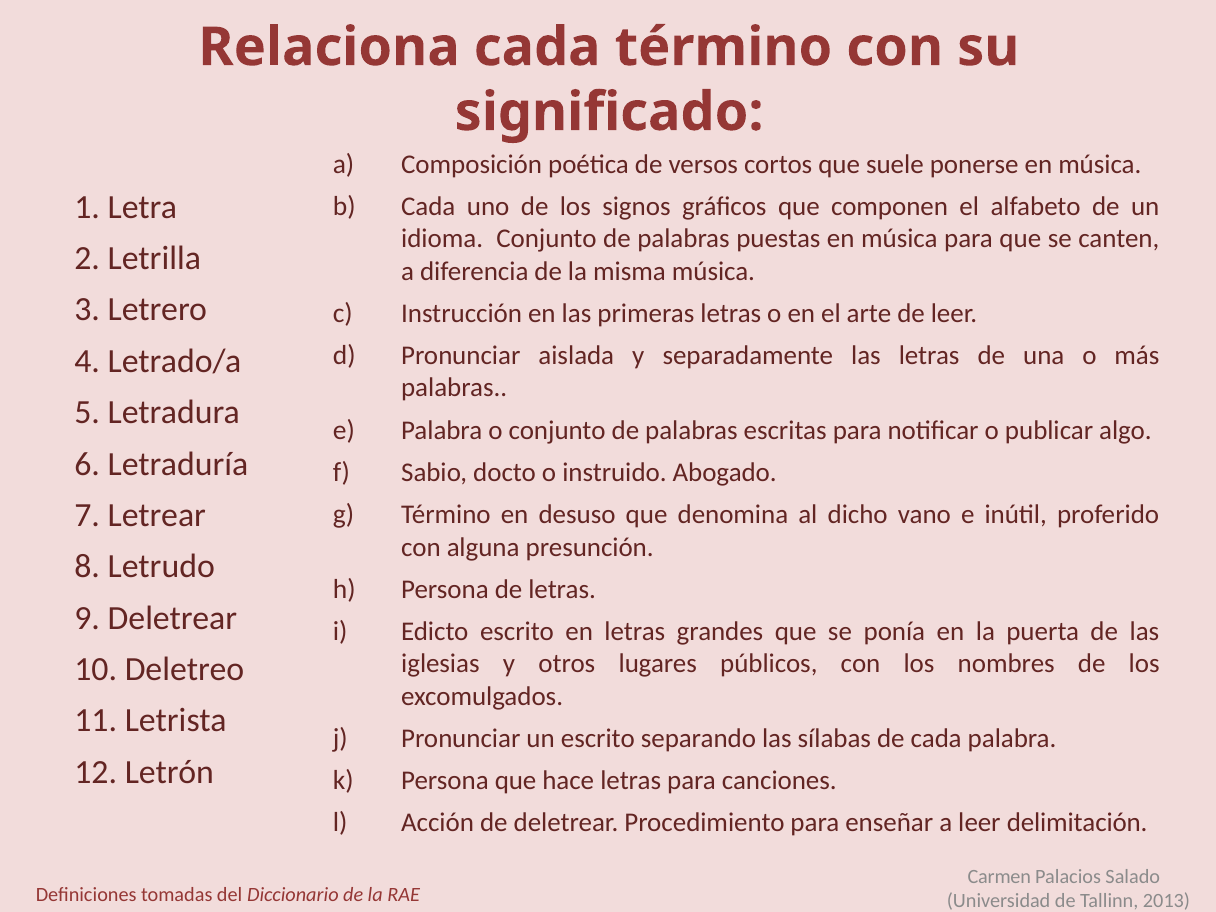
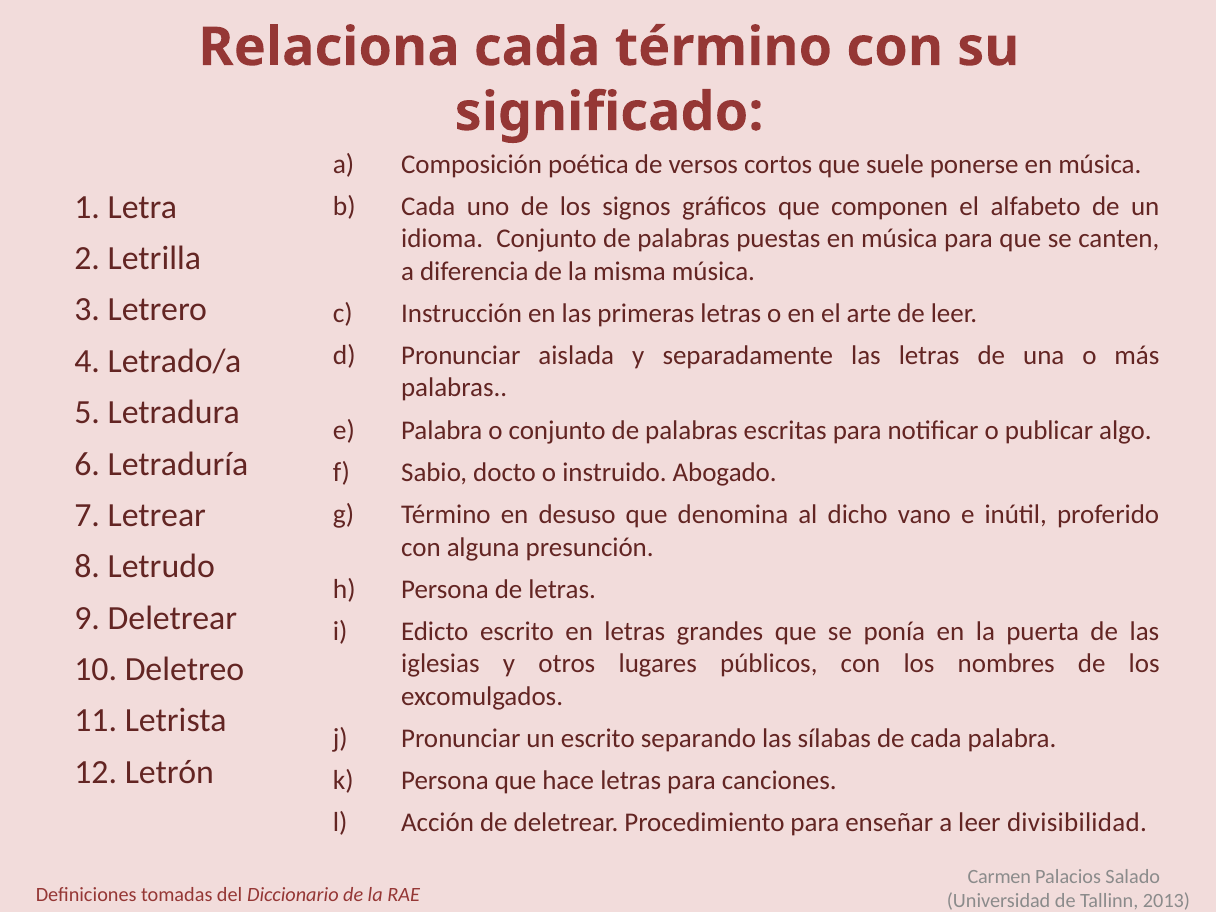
delimitación: delimitación -> divisibilidad
